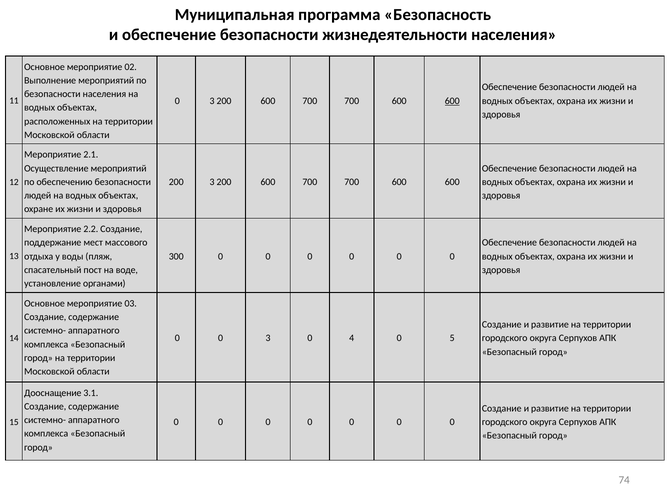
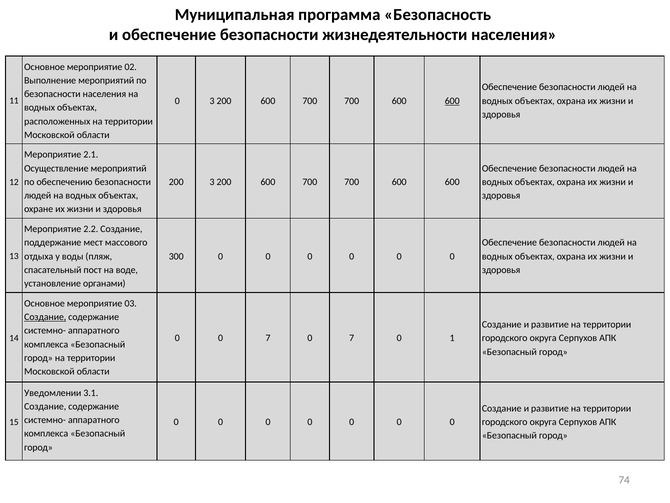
Создание at (45, 317) underline: none -> present
0 0 3: 3 -> 7
4 at (352, 338): 4 -> 7
5: 5 -> 1
Дооснащение: Дооснащение -> Уведомлении
